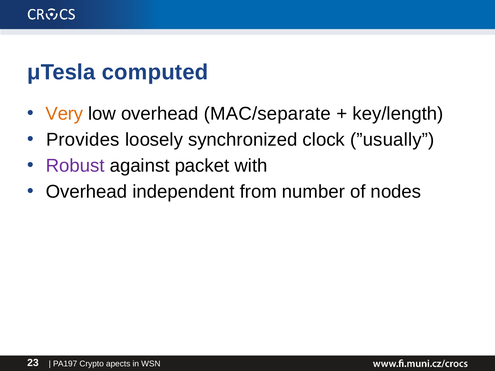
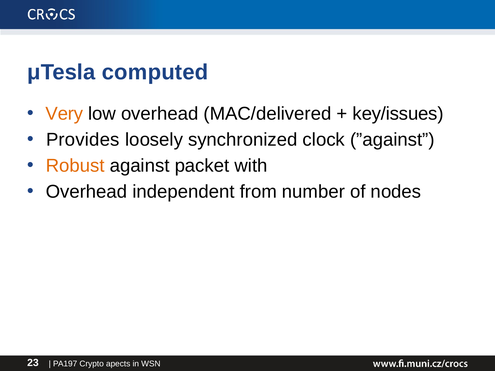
MAC/separate: MAC/separate -> MAC/delivered
key/length: key/length -> key/issues
”usually: ”usually -> ”against
Robust colour: purple -> orange
